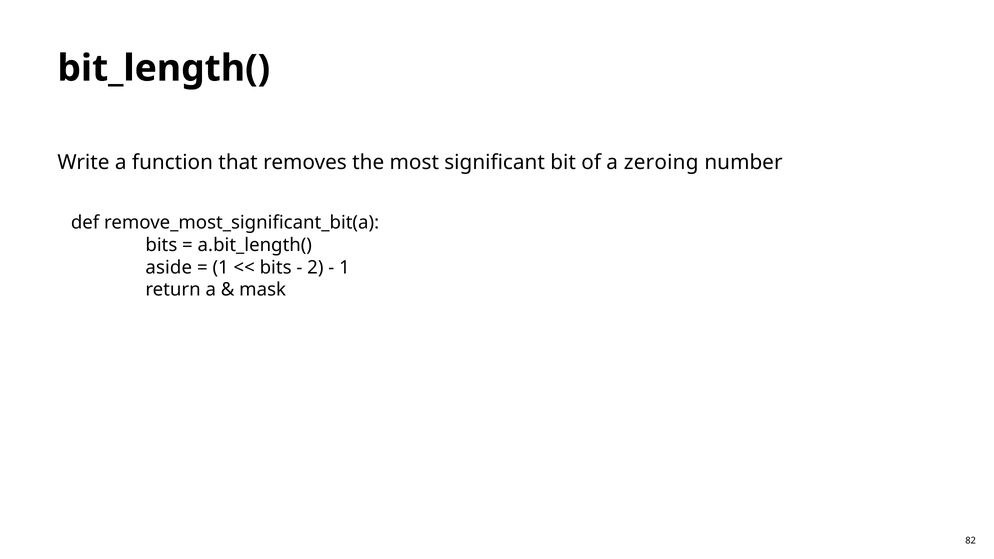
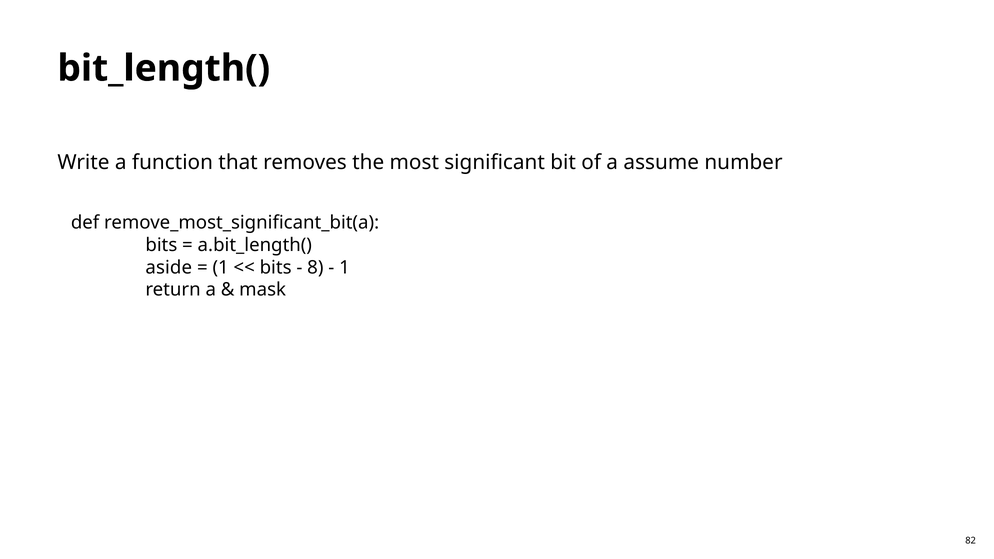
zeroing: zeroing -> assume
2: 2 -> 8
